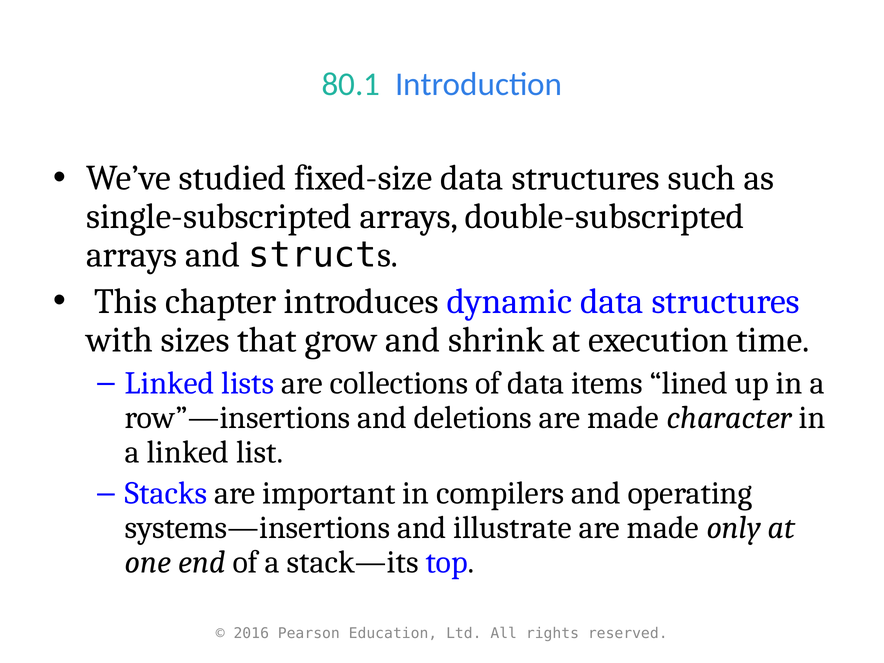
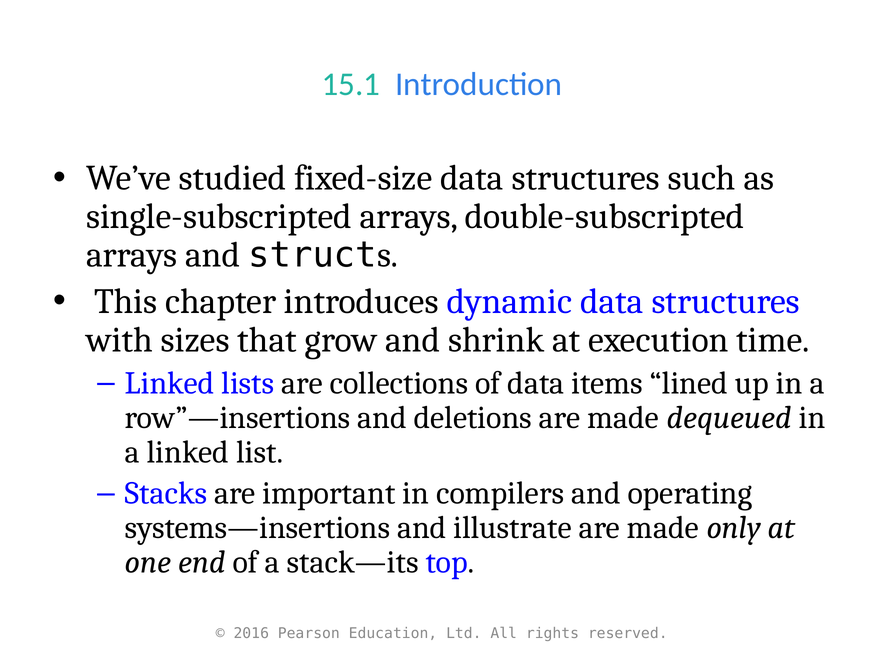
80.1: 80.1 -> 15.1
character: character -> dequeued
